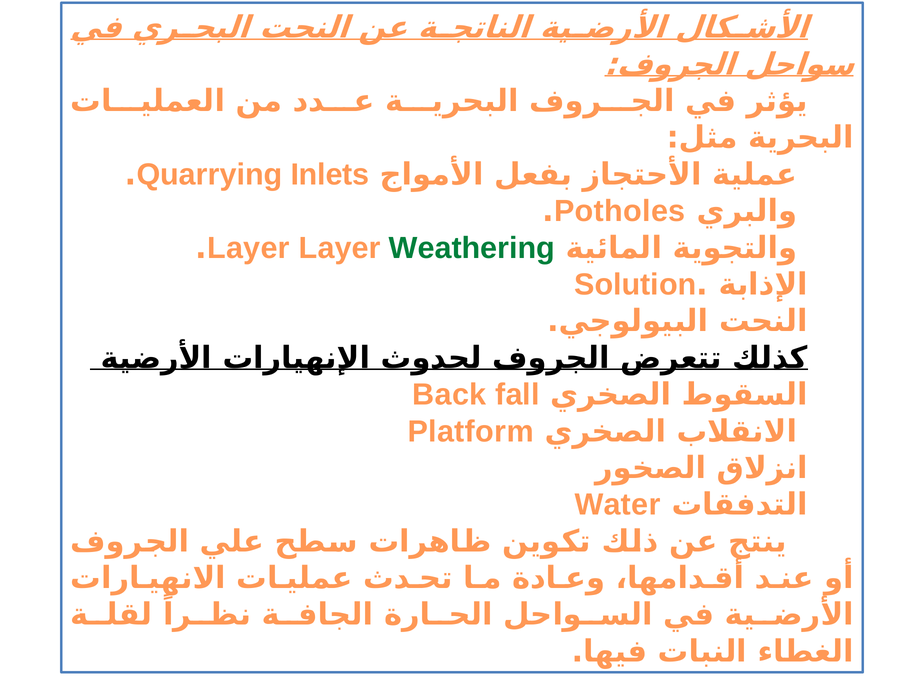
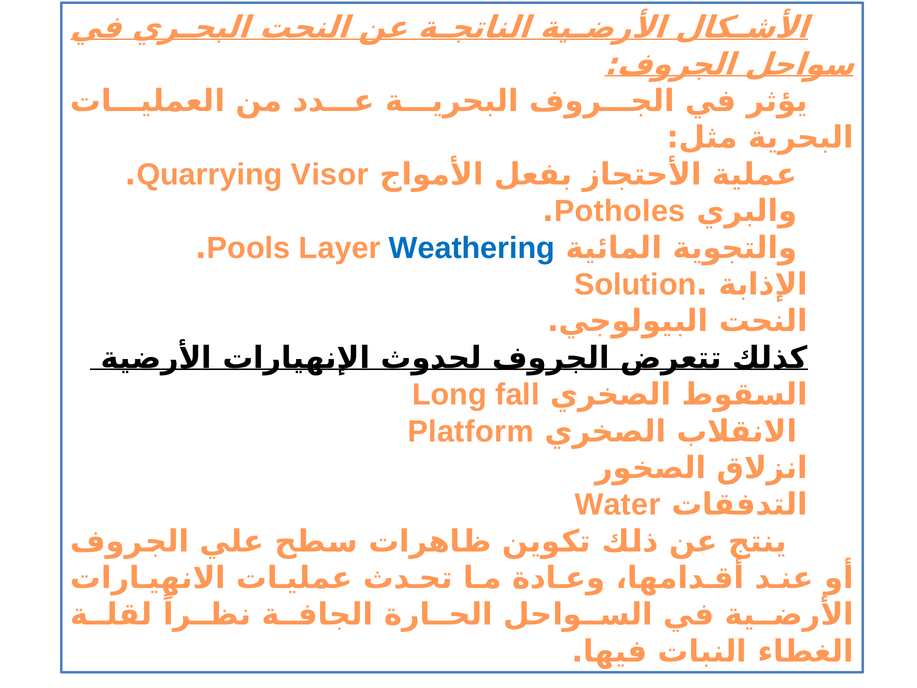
Inlets: Inlets -> Visor
Layer at (248, 248): Layer -> Pools
Weathering colour: green -> blue
Back: Back -> Long
